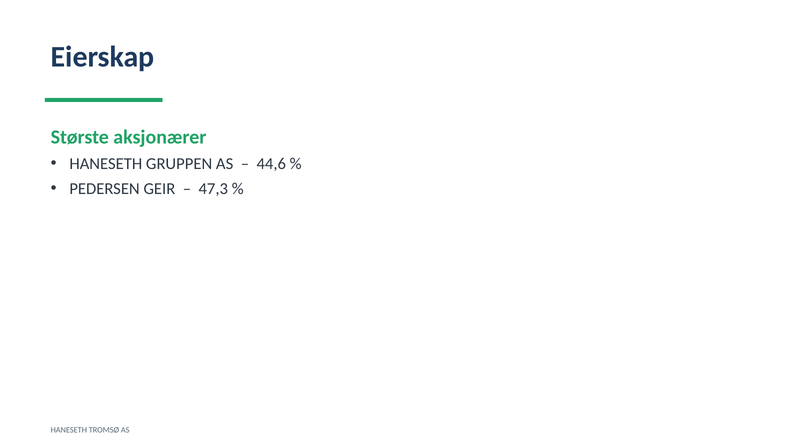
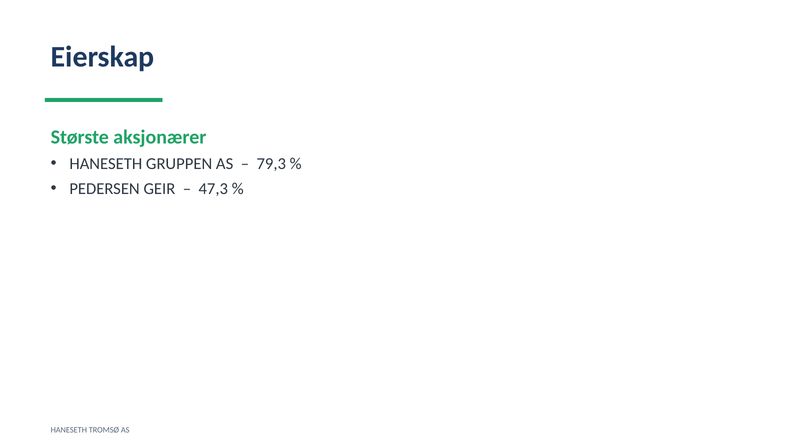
44,6: 44,6 -> 79,3
